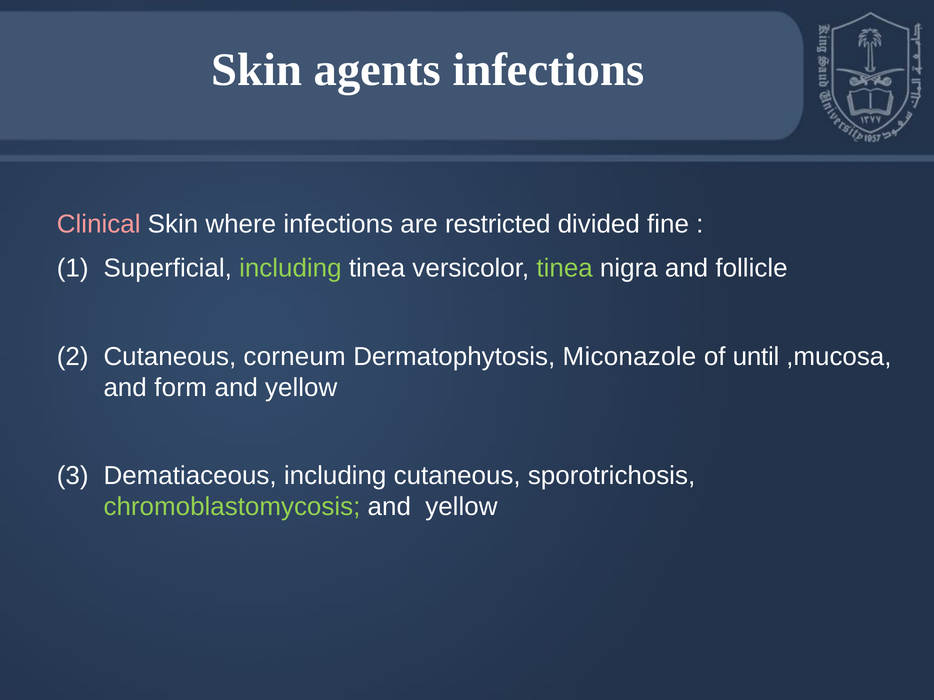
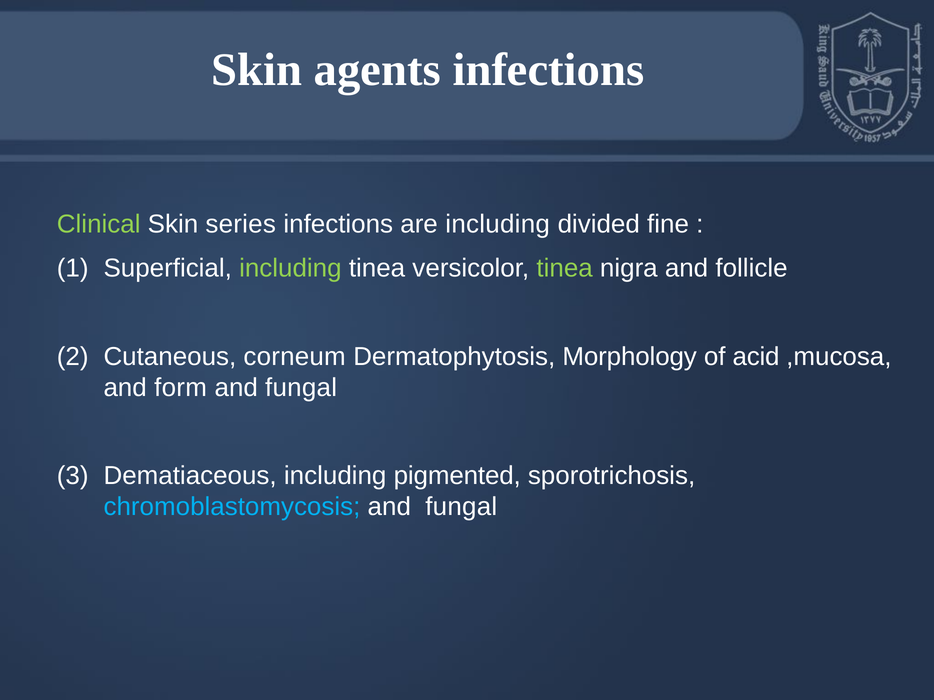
Clinical colour: pink -> light green
where: where -> series
are restricted: restricted -> including
Miconazole: Miconazole -> Morphology
until: until -> acid
yellow at (301, 388): yellow -> fungal
including cutaneous: cutaneous -> pigmented
chromoblastomycosis colour: light green -> light blue
yellow at (461, 507): yellow -> fungal
